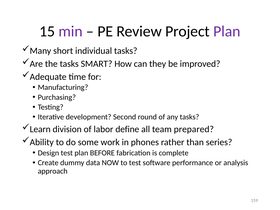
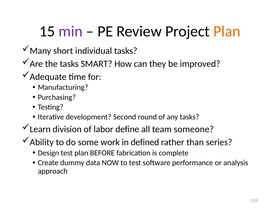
Plan at (227, 31) colour: purple -> orange
prepared: prepared -> someone
phones: phones -> defined
